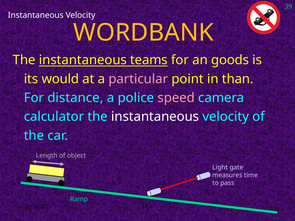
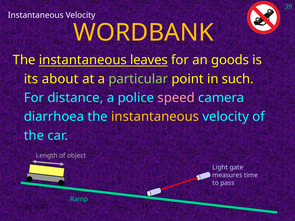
teams: teams -> leaves
would: would -> about
particular colour: pink -> light green
than: than -> such
calculator: calculator -> diarrhoea
instantaneous at (155, 117) colour: white -> yellow
